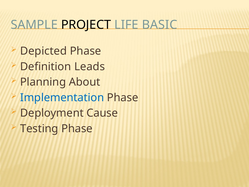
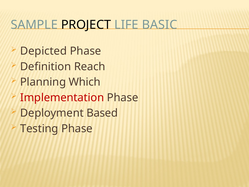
Leads: Leads -> Reach
About: About -> Which
Implementation colour: blue -> red
Cause: Cause -> Based
